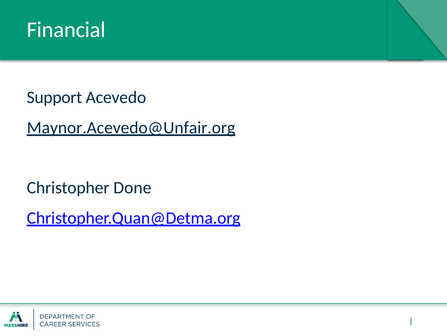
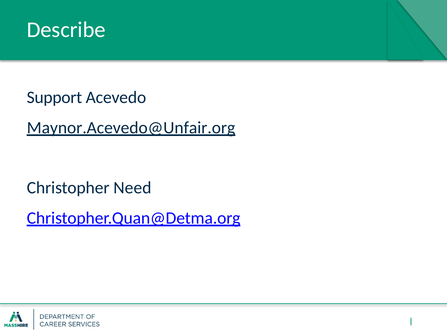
Financial: Financial -> Describe
Done: Done -> Need
